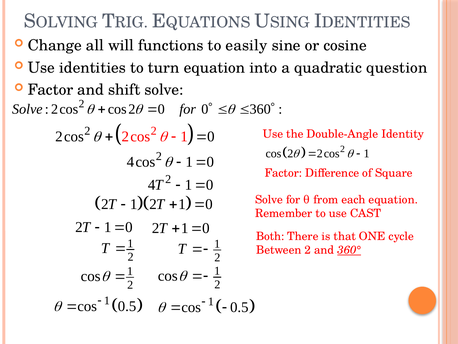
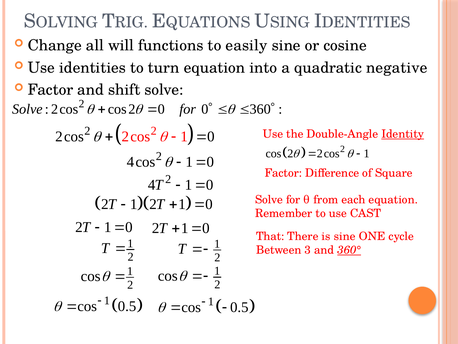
question: question -> negative
Identity underline: none -> present
Both: Both -> That
is that: that -> sine
Between 2: 2 -> 3
